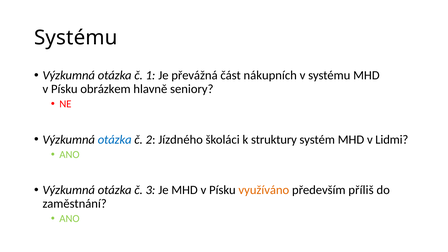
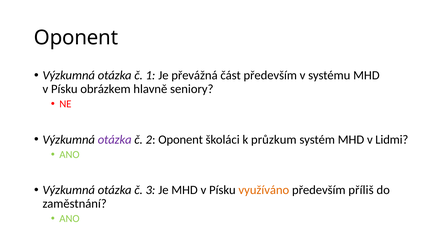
Systému at (76, 38): Systému -> Oponent
část nákupních: nákupních -> především
otázka at (115, 140) colour: blue -> purple
2 Jízdného: Jízdného -> Oponent
struktury: struktury -> průzkum
